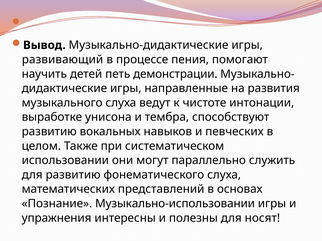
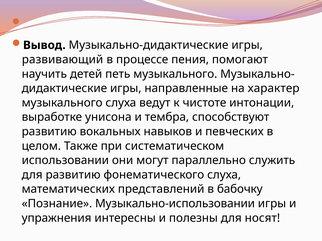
петь демонстрации: демонстрации -> музыкального
развития: развития -> характер
основах: основах -> бабочку
